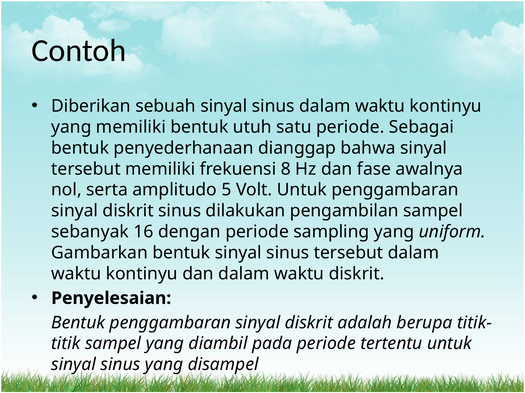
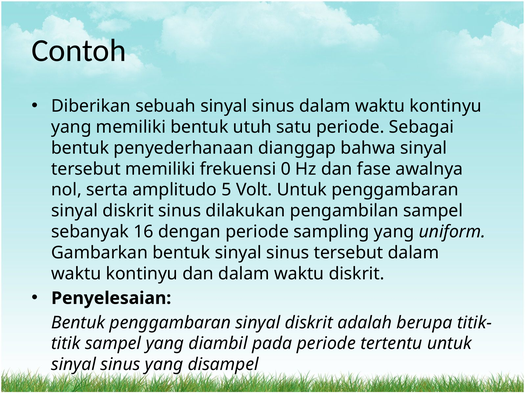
8: 8 -> 0
